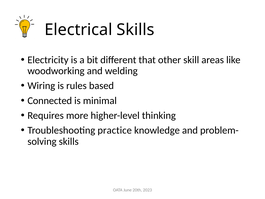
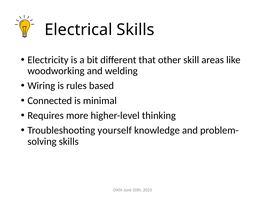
practice: practice -> yourself
